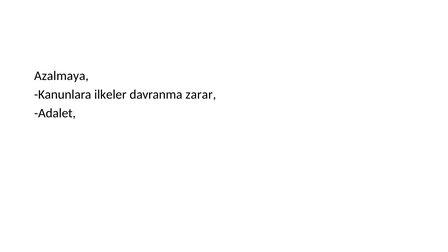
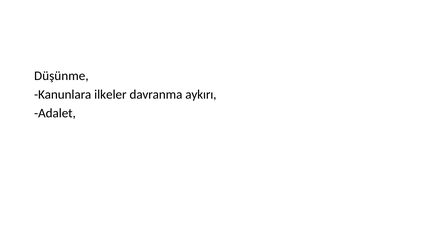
Azalmaya: Azalmaya -> Düşünme
zarar: zarar -> aykırı
